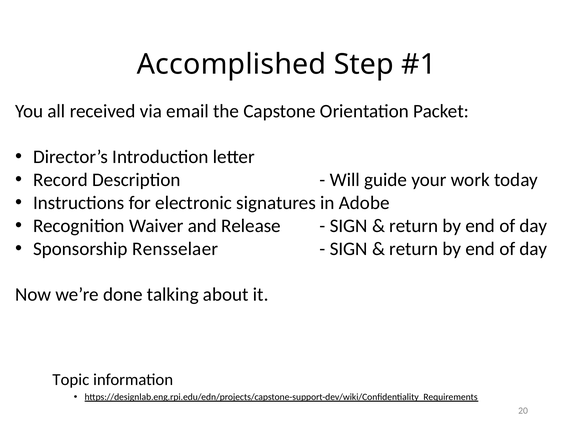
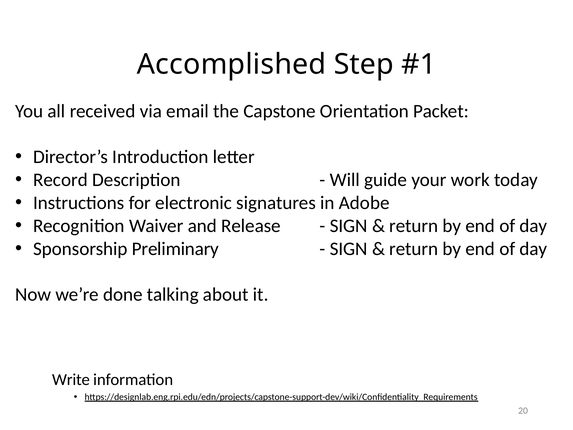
Rensselaer: Rensselaer -> Preliminary
Topic: Topic -> Write
